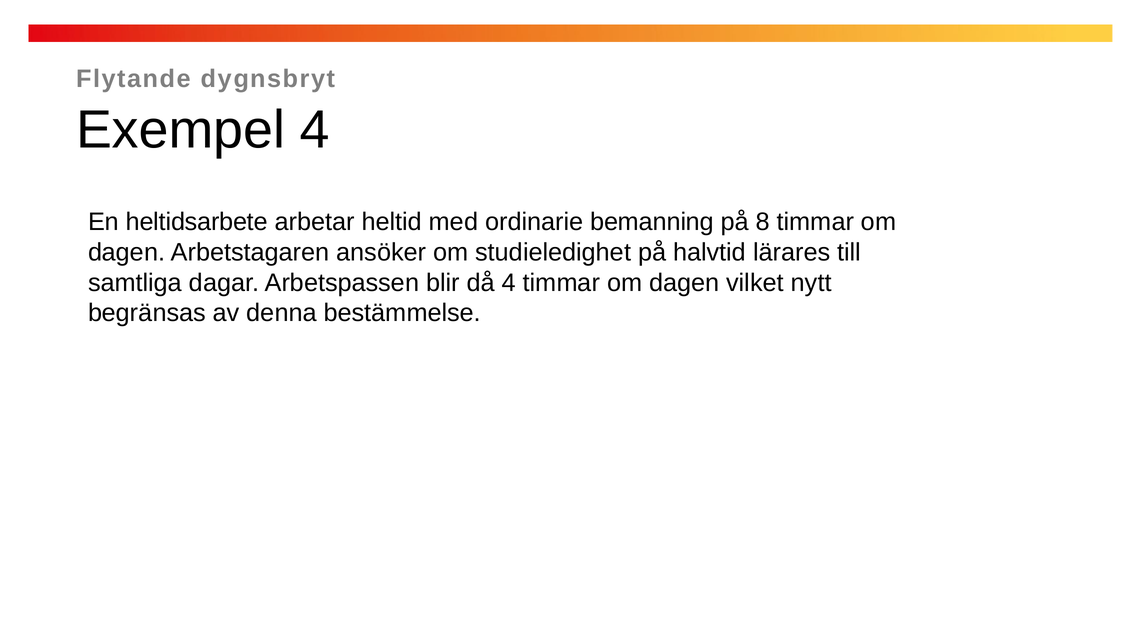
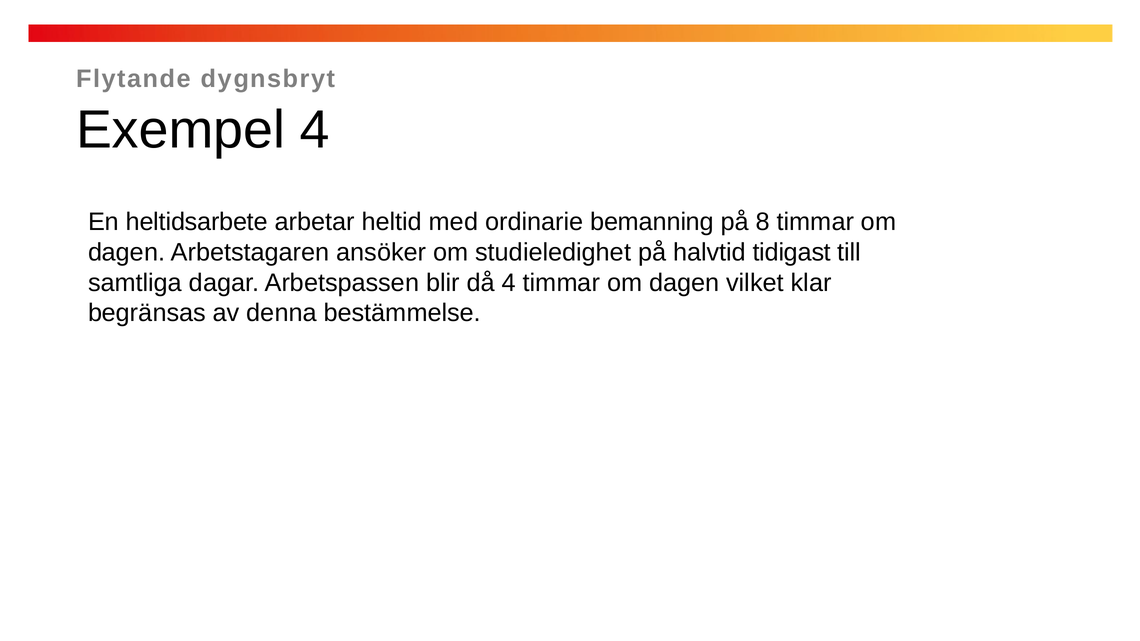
lärares: lärares -> tidigast
nytt: nytt -> klar
